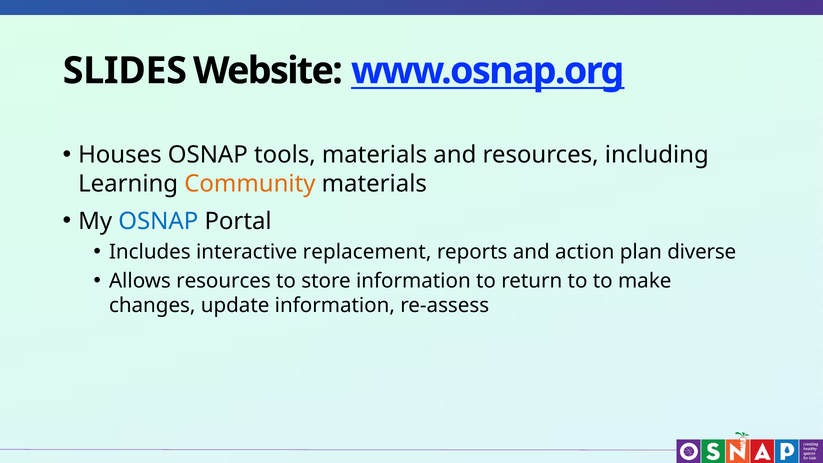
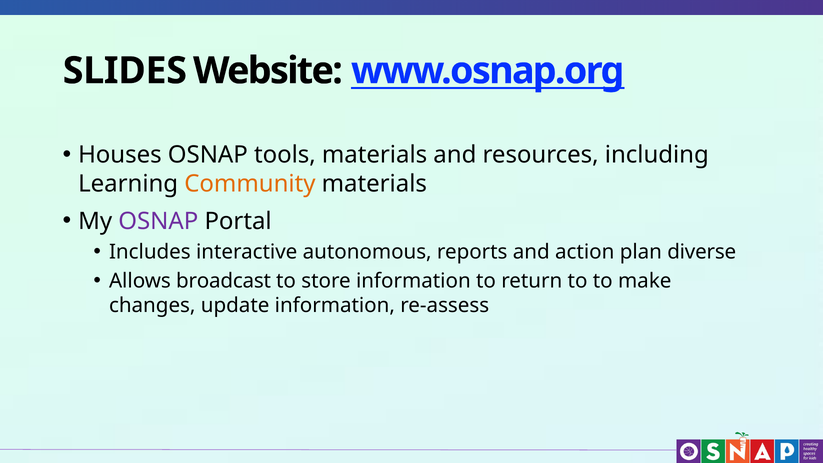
OSNAP at (158, 221) colour: blue -> purple
replacement: replacement -> autonomous
Allows resources: resources -> broadcast
